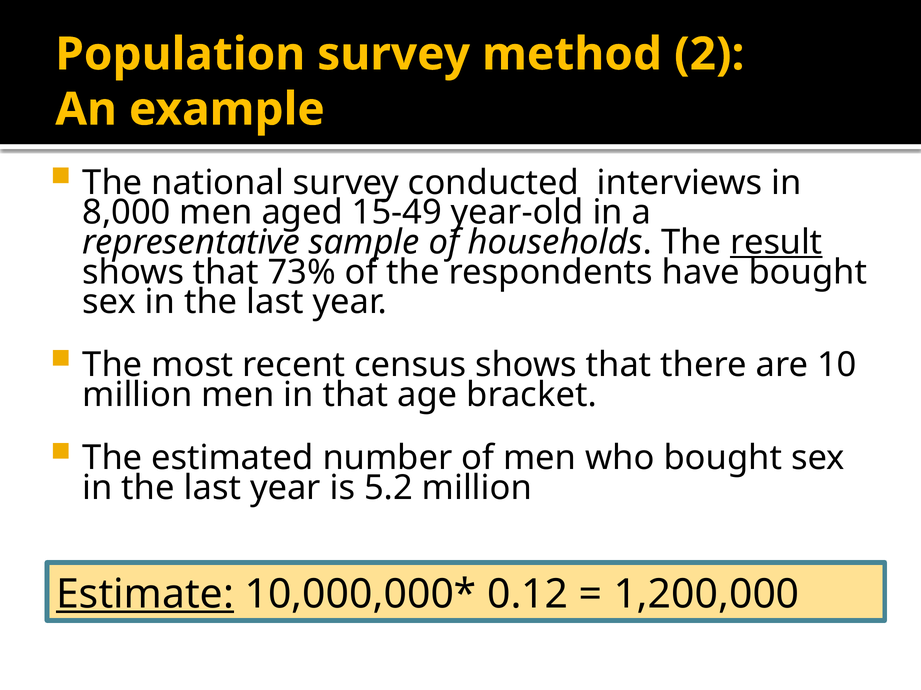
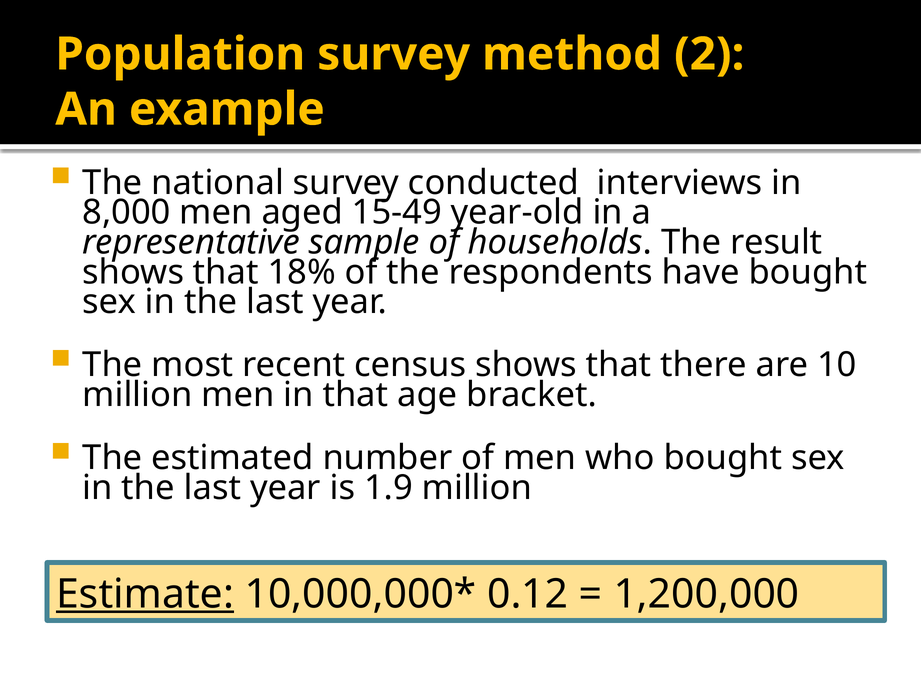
result underline: present -> none
73%: 73% -> 18%
5.2: 5.2 -> 1.9
